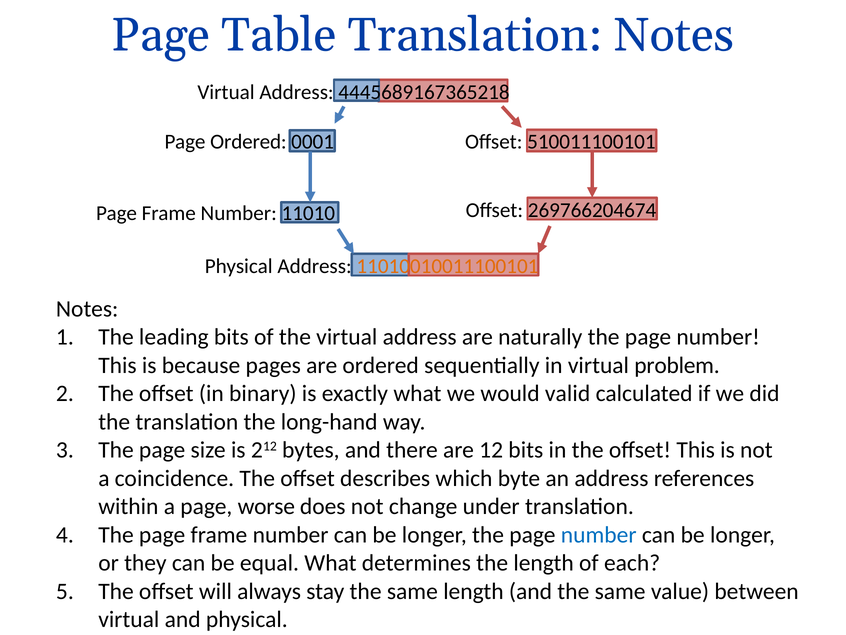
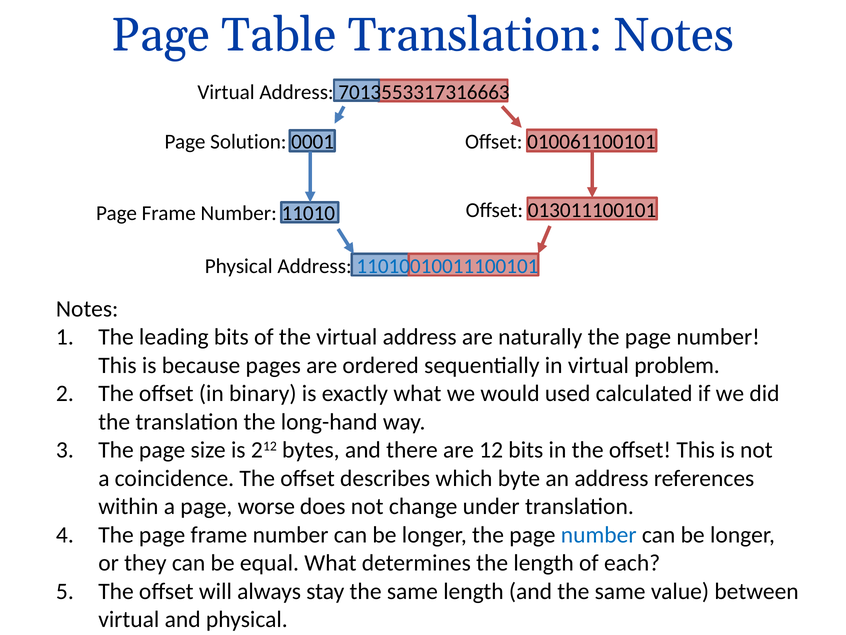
4445689167365218: 4445689167365218 -> 7013553317316663
Page Ordered: Ordered -> Solution
510011100101: 510011100101 -> 010061100101
269766204674: 269766204674 -> 013011100101
11010010011100101 colour: orange -> blue
valid: valid -> used
